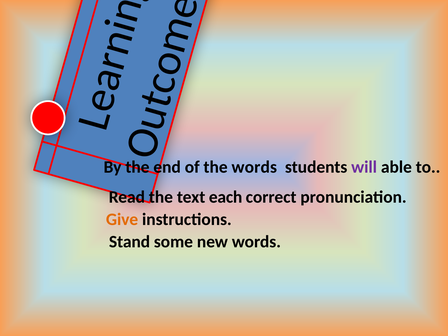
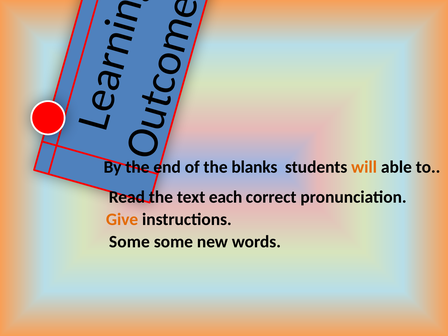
the words: words -> blanks
will colour: purple -> orange
Stand at (130, 242): Stand -> Some
